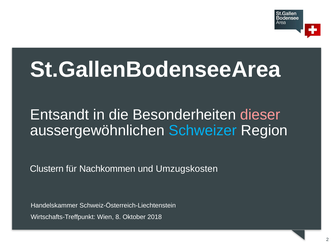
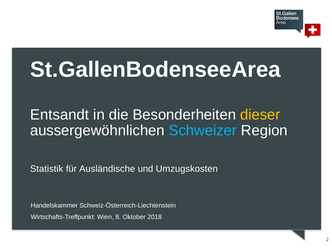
dieser colour: pink -> yellow
Clustern: Clustern -> Statistik
Nachkommen: Nachkommen -> Ausländische
